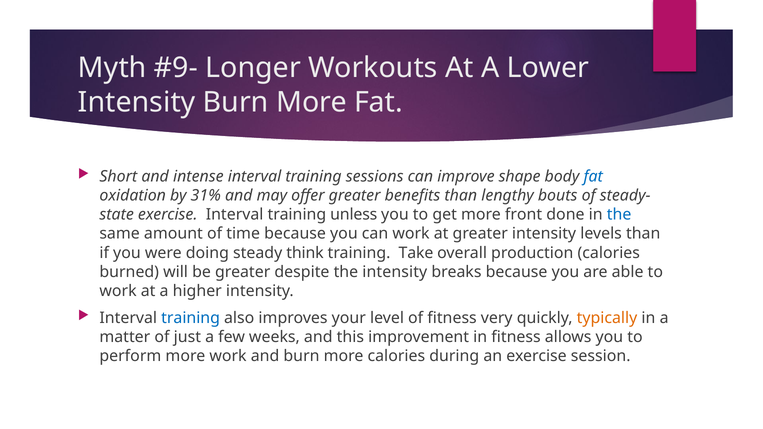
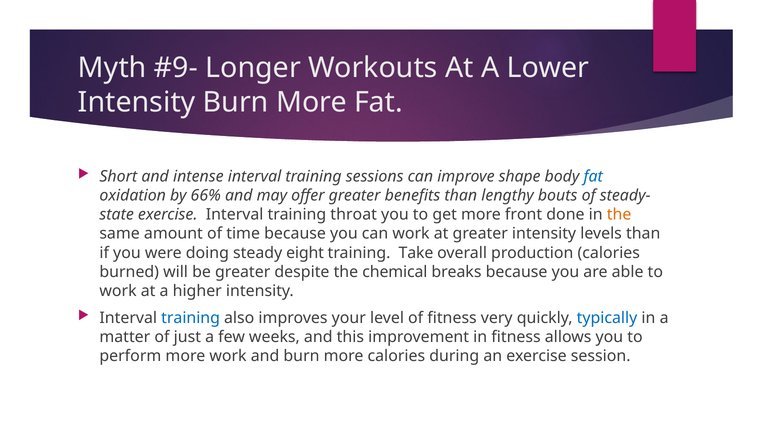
31%: 31% -> 66%
unless: unless -> throat
the at (619, 215) colour: blue -> orange
think: think -> eight
the intensity: intensity -> chemical
typically colour: orange -> blue
